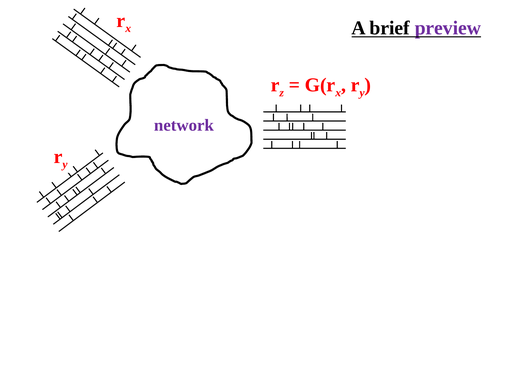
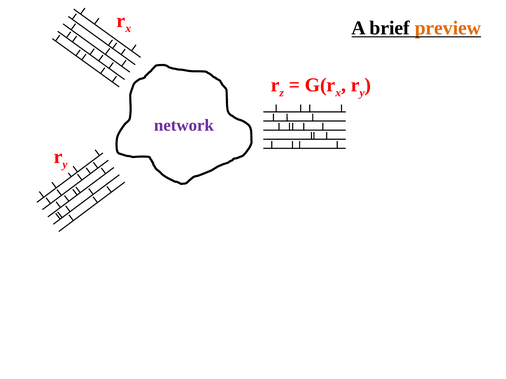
preview colour: purple -> orange
